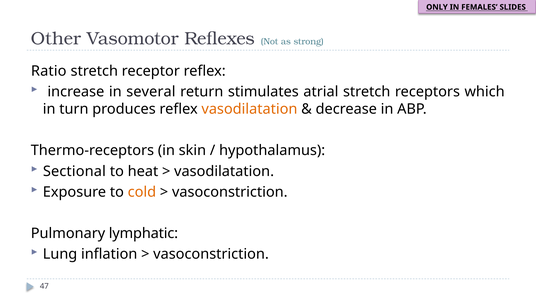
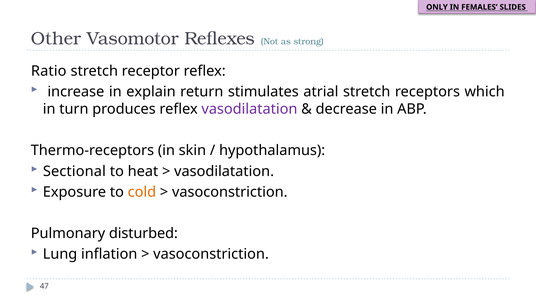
several: several -> explain
vasodilatation at (249, 109) colour: orange -> purple
lymphatic: lymphatic -> disturbed
